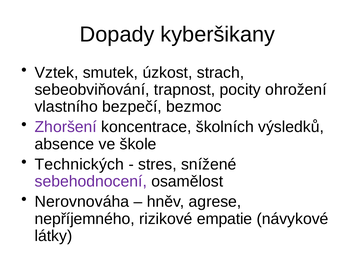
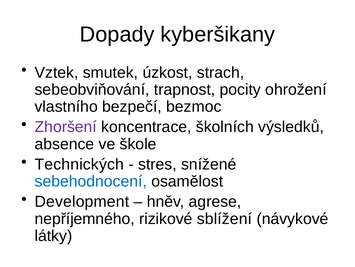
sebehodnocení colour: purple -> blue
Nerovnováha: Nerovnováha -> Development
empatie: empatie -> sblížení
